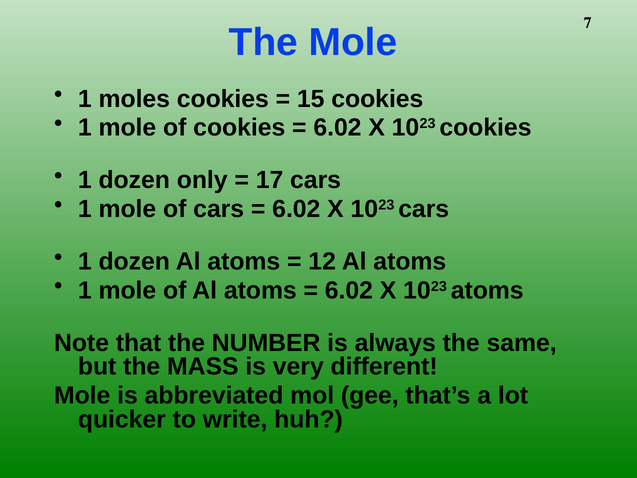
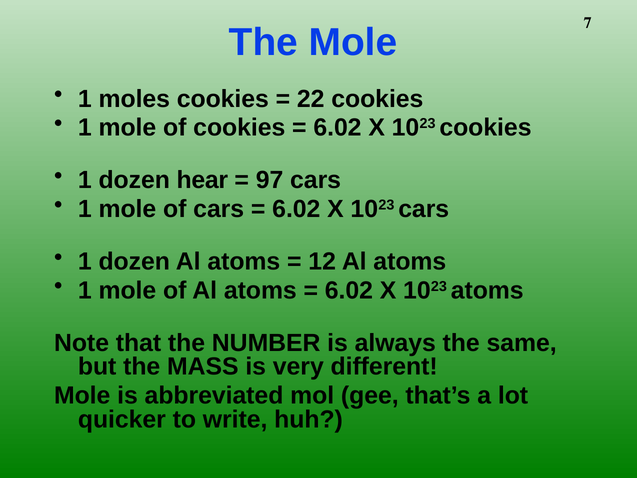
15: 15 -> 22
only: only -> hear
17: 17 -> 97
